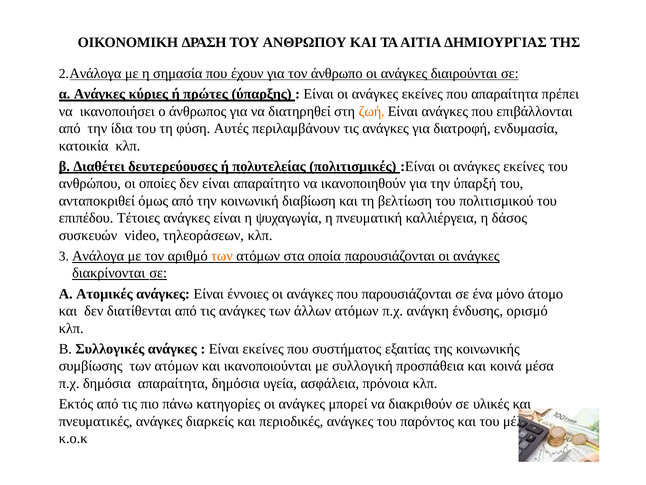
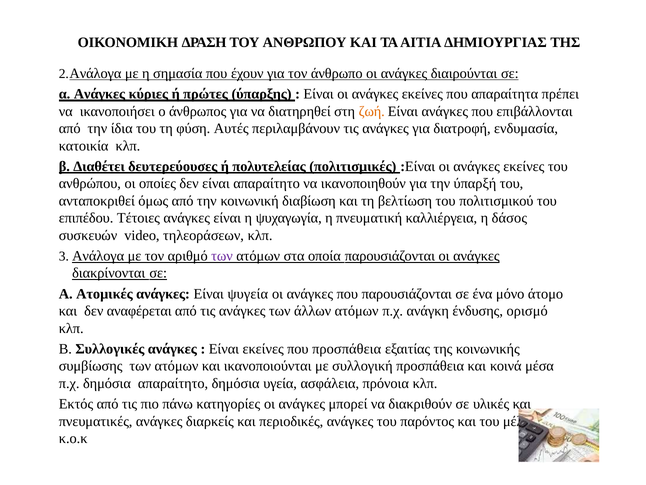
των at (222, 256) colour: orange -> purple
έννοιες: έννοιες -> ψυγεία
διατίθενται: διατίθενται -> αναφέρεται
που συστήματος: συστήματος -> προσπάθεια
δημόσια απαραίτητα: απαραίτητα -> απαραίτητο
